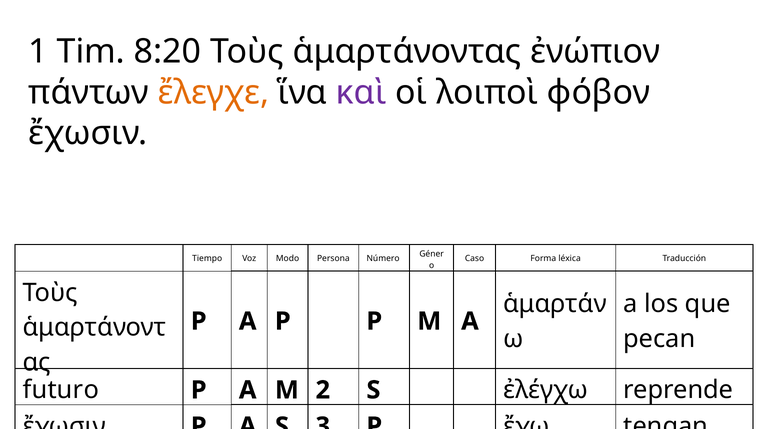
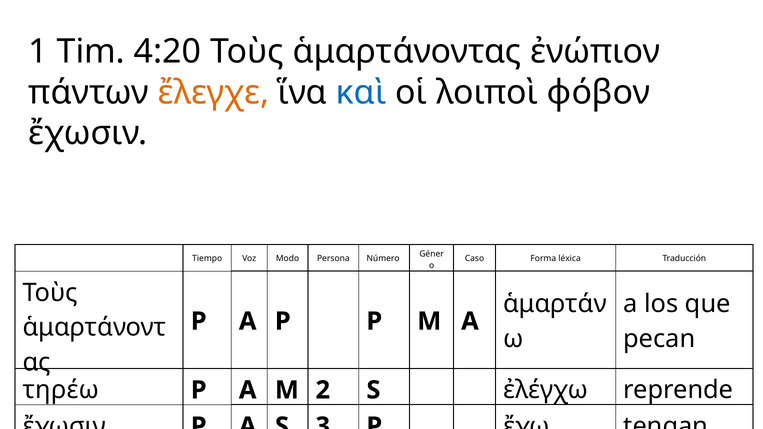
8:20: 8:20 -> 4:20
καὶ colour: purple -> blue
futuro: futuro -> τηρέω
